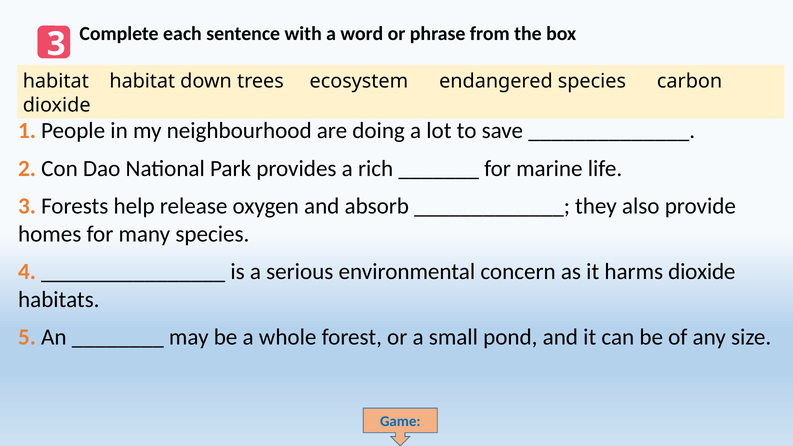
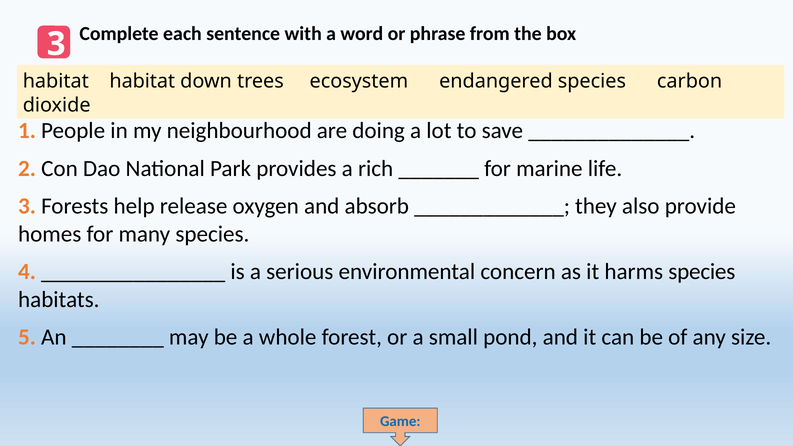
harms dioxide: dioxide -> species
